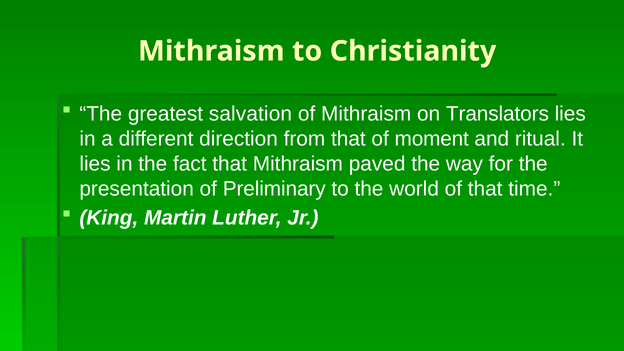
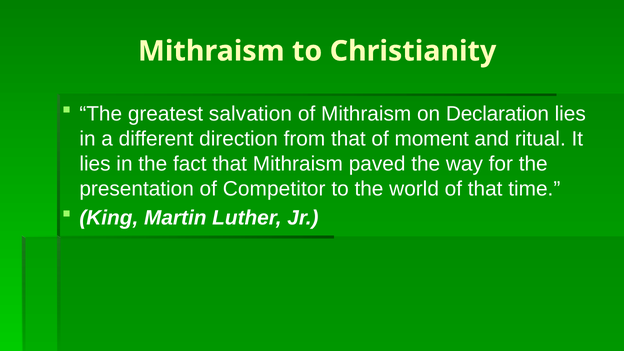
Translators: Translators -> Declaration
Preliminary: Preliminary -> Competitor
